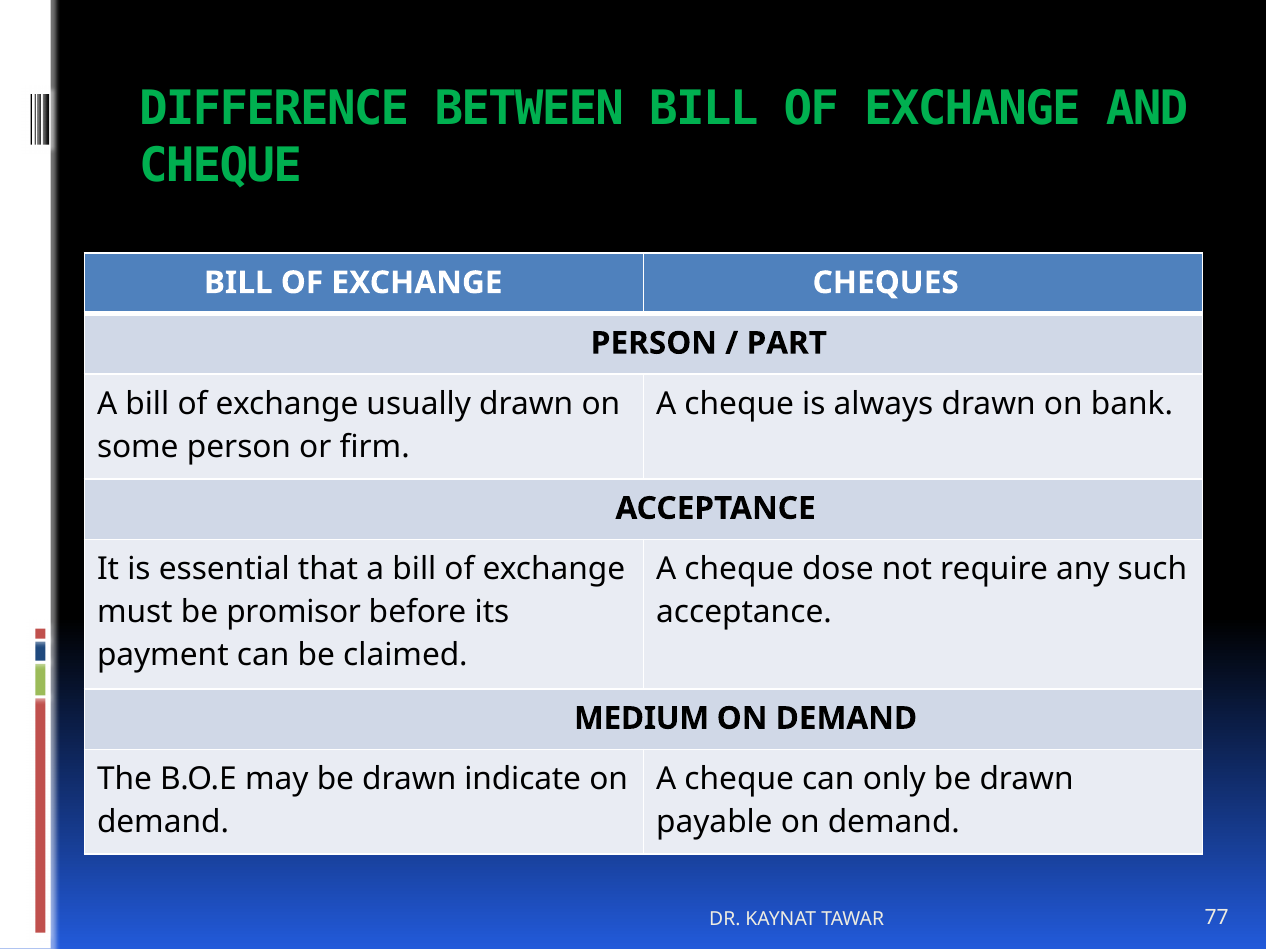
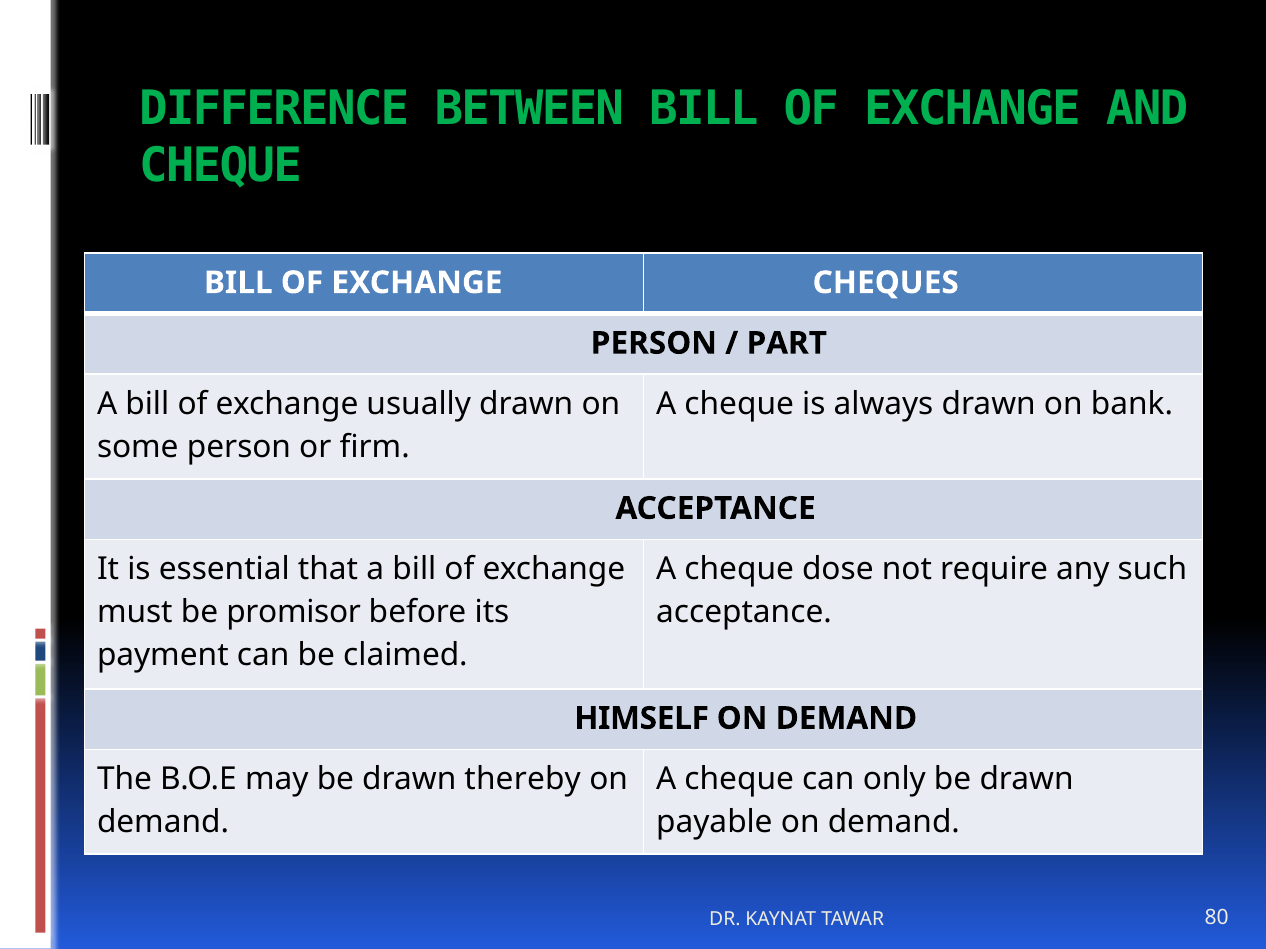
MEDIUM: MEDIUM -> HIMSELF
indicate: indicate -> thereby
77: 77 -> 80
